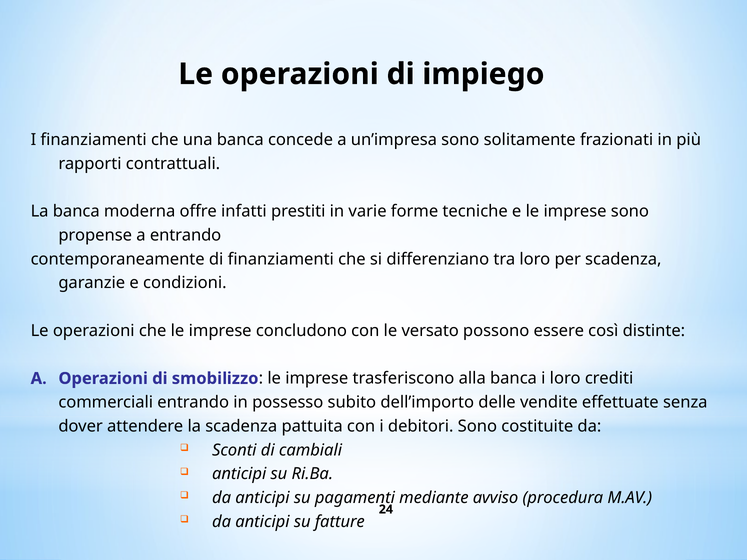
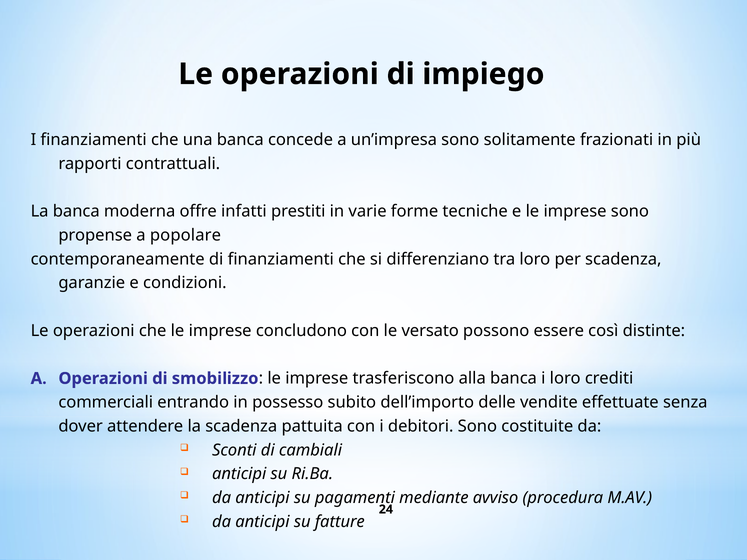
a entrando: entrando -> popolare
